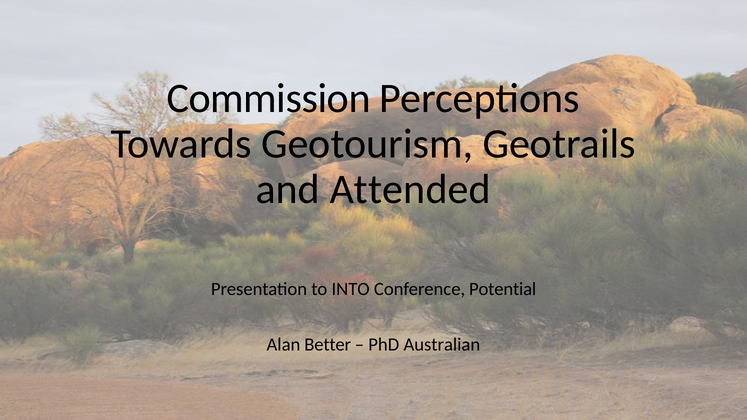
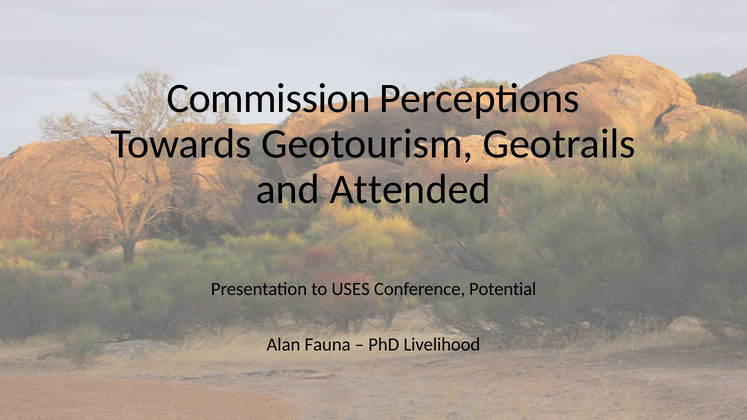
INTO: INTO -> USES
Better: Better -> Fauna
Australian: Australian -> Livelihood
